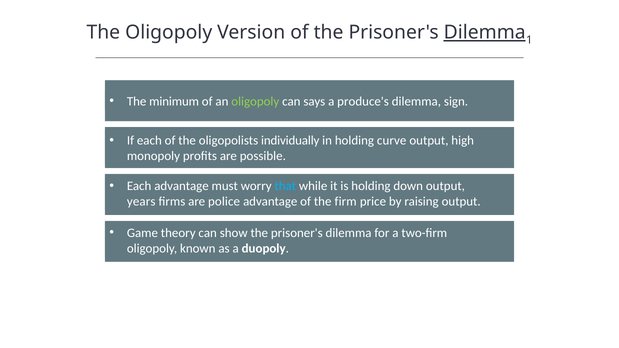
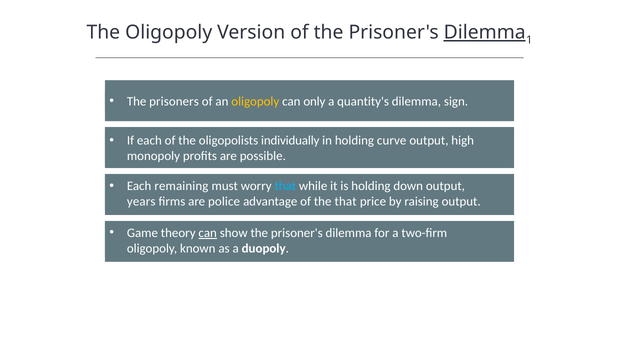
minimum: minimum -> prisoners
oligopoly at (255, 102) colour: light green -> yellow
says: says -> only
produce's: produce's -> quantity's
Each advantage: advantage -> remaining
the firm: firm -> that
can at (208, 233) underline: none -> present
